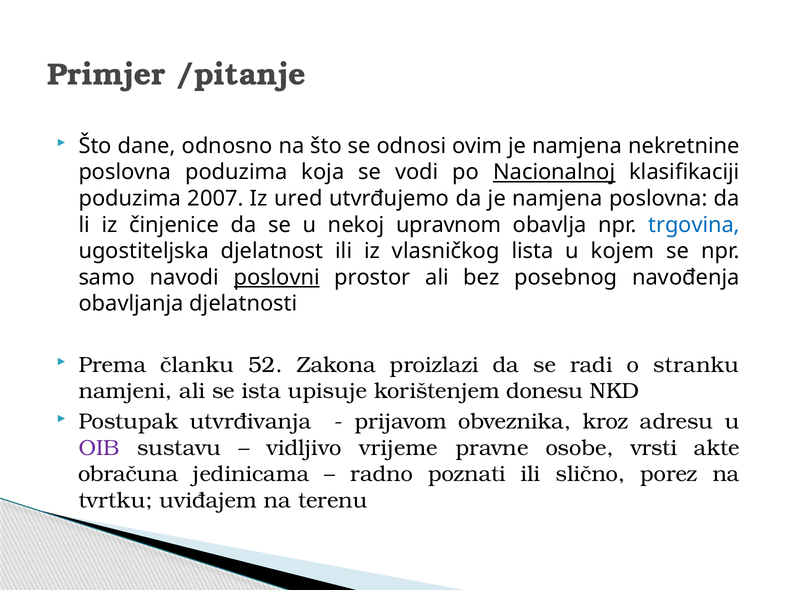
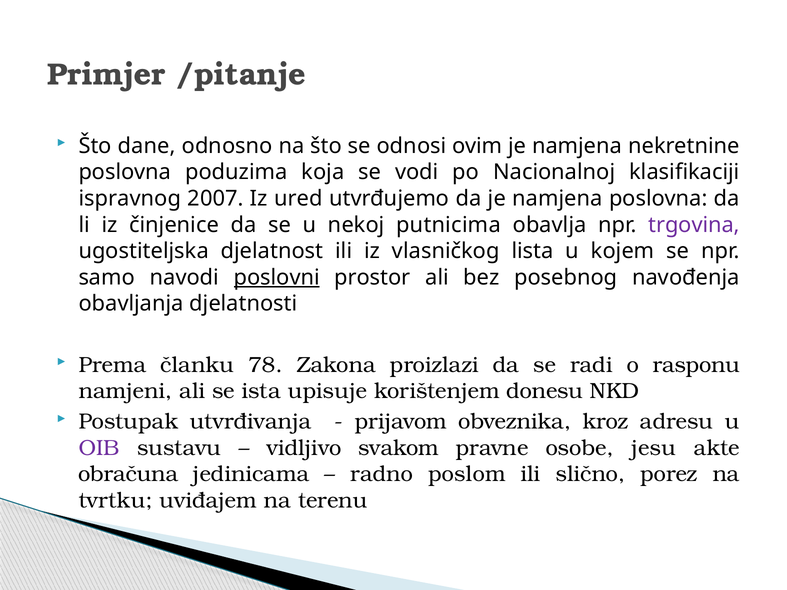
Nacionalnoj underline: present -> none
poduzima at (130, 199): poduzima -> ispravnog
upravnom: upravnom -> putnicima
trgovina colour: blue -> purple
52: 52 -> 78
stranku: stranku -> rasponu
vrijeme: vrijeme -> svakom
vrsti: vrsti -> jesu
poznati: poznati -> poslom
